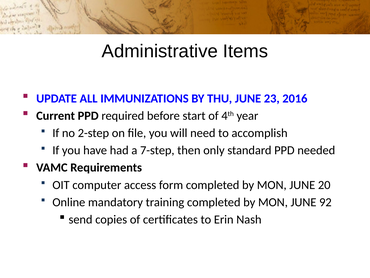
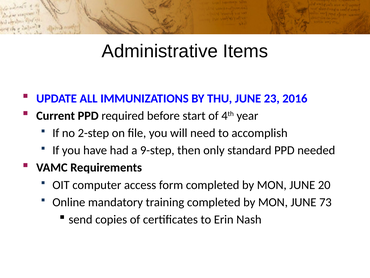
7-step: 7-step -> 9-step
92: 92 -> 73
